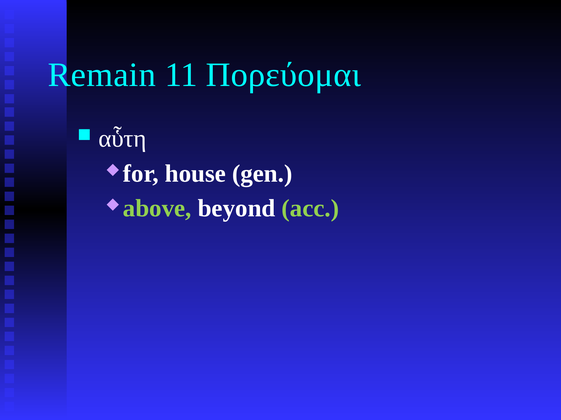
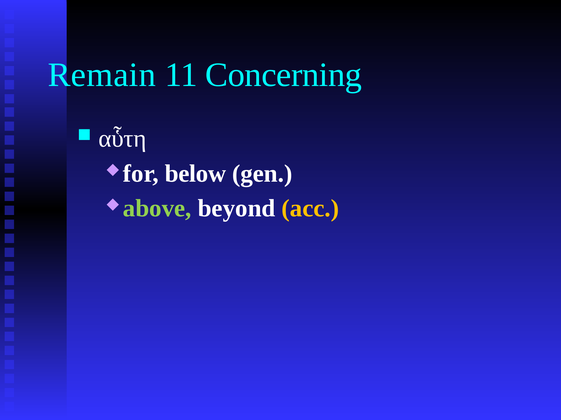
Πορεύομαι: Πορεύομαι -> Concerning
house: house -> below
acc colour: light green -> yellow
